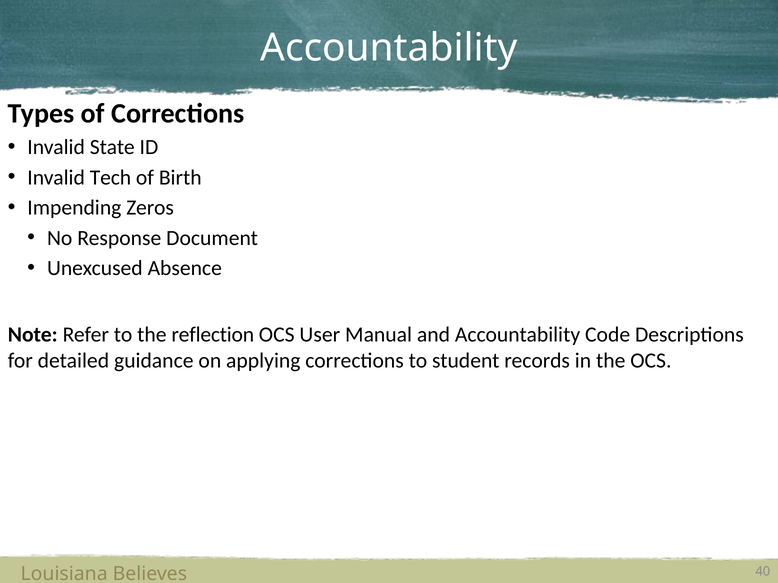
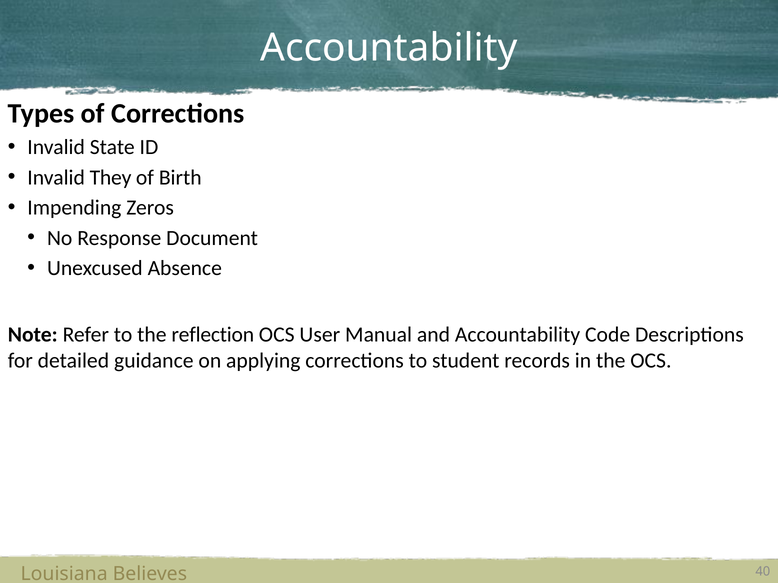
Tech: Tech -> They
